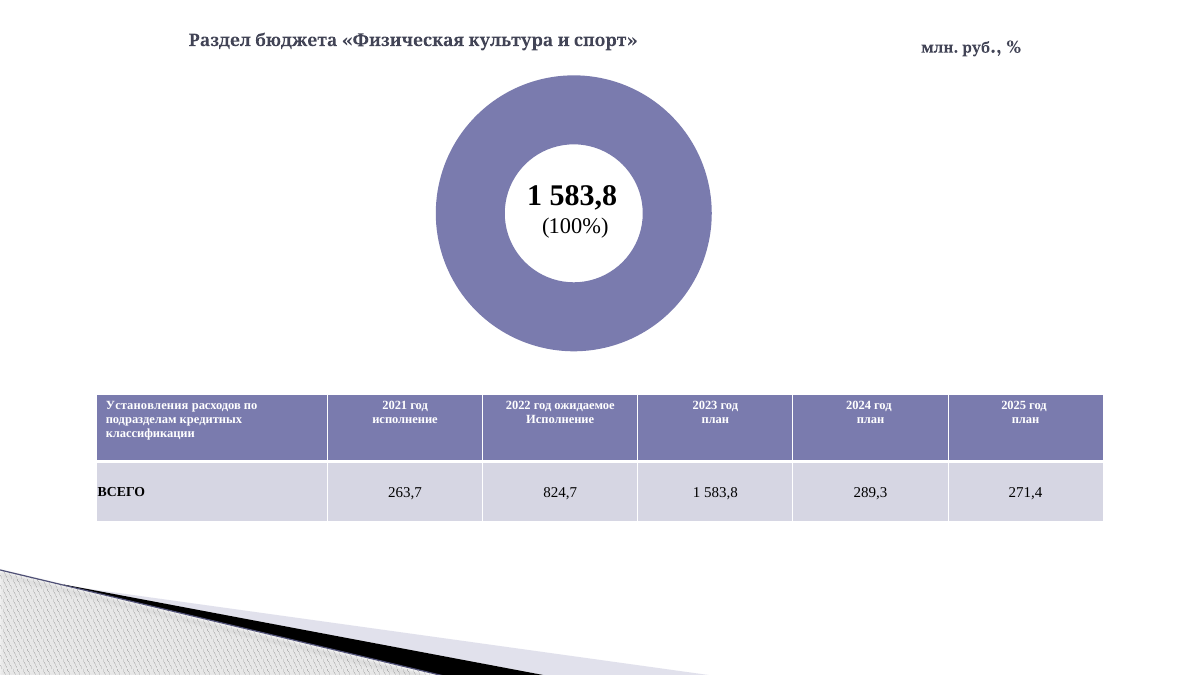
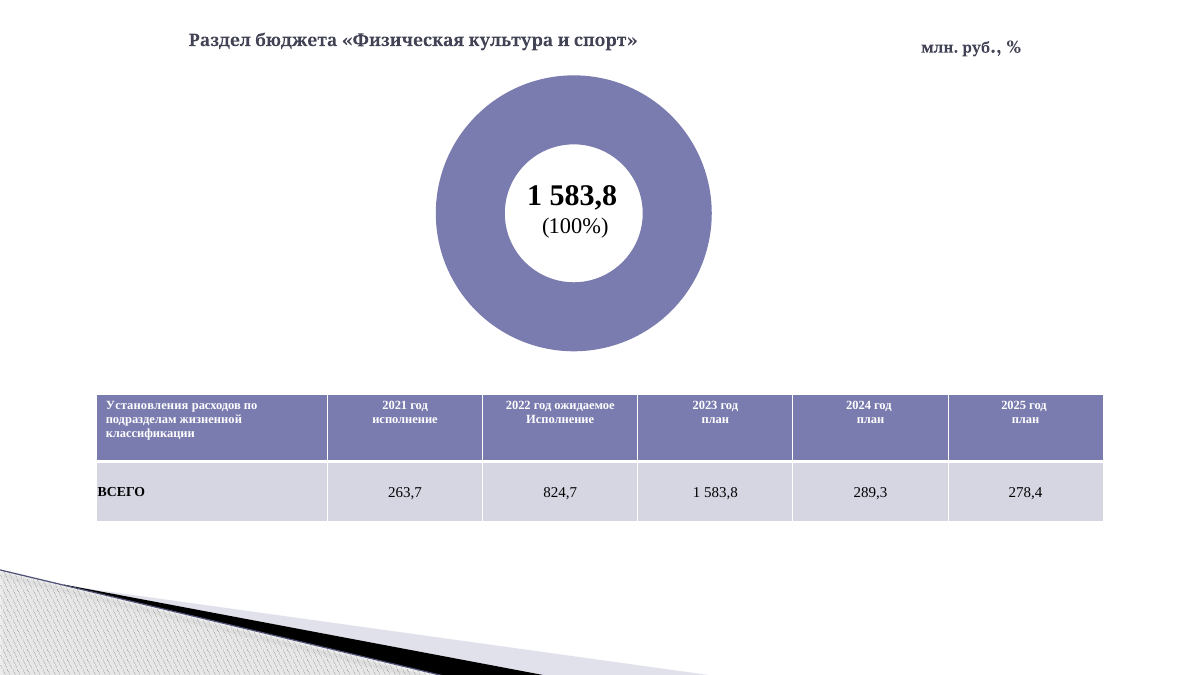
кредитных: кредитных -> жизненной
271,4: 271,4 -> 278,4
